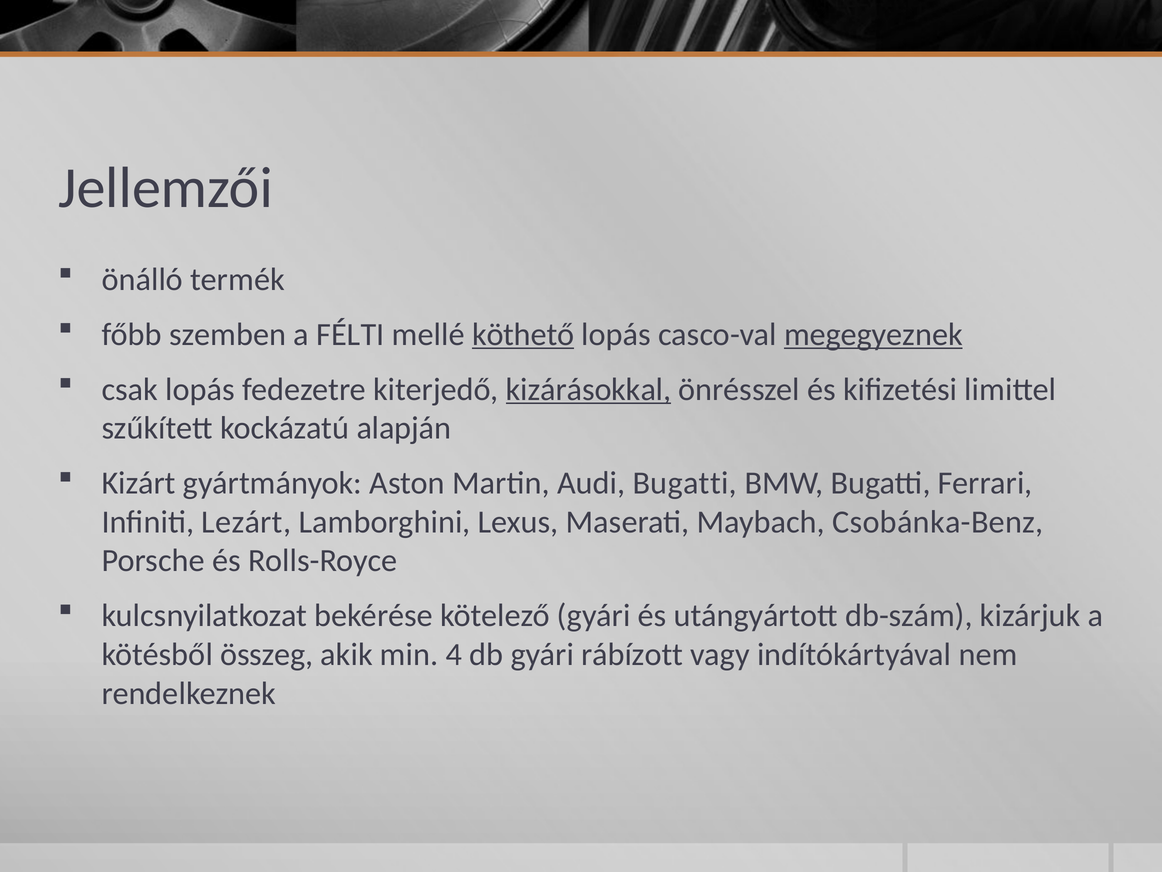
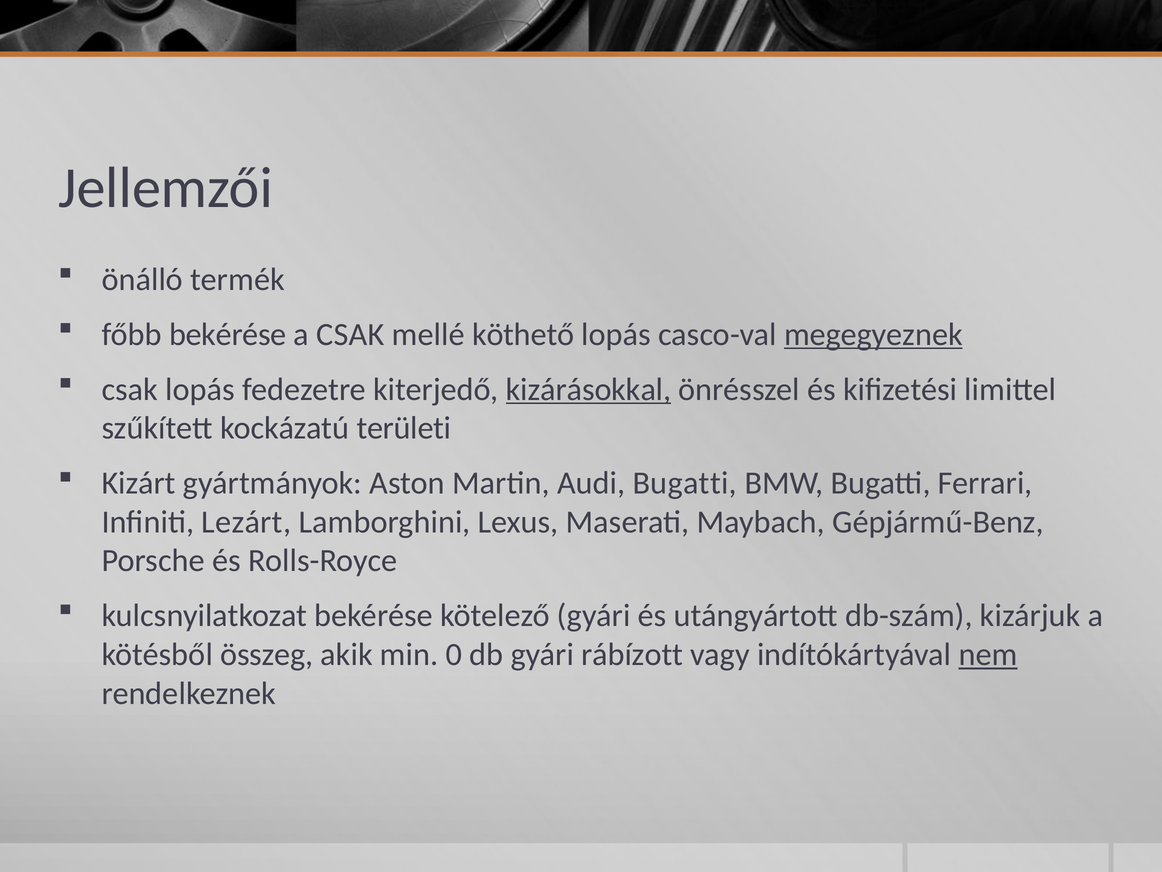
főbb szemben: szemben -> bekérése
a FÉLTI: FÉLTI -> CSAK
köthető underline: present -> none
alapján: alapján -> területi
Csobánka-Benz: Csobánka-Benz -> Gépjármű-Benz
4: 4 -> 0
nem underline: none -> present
